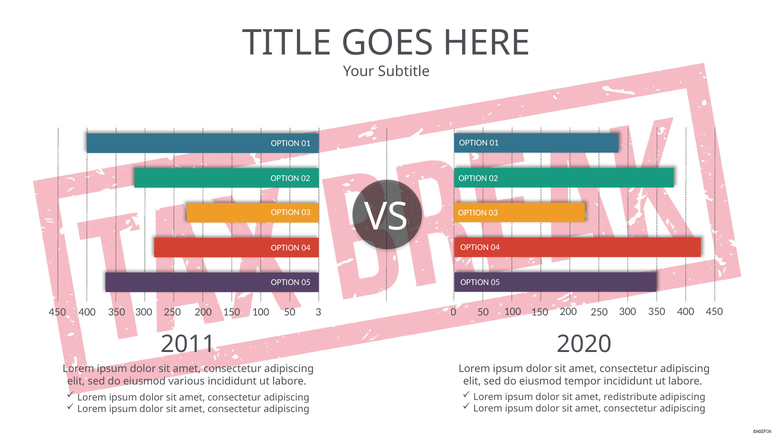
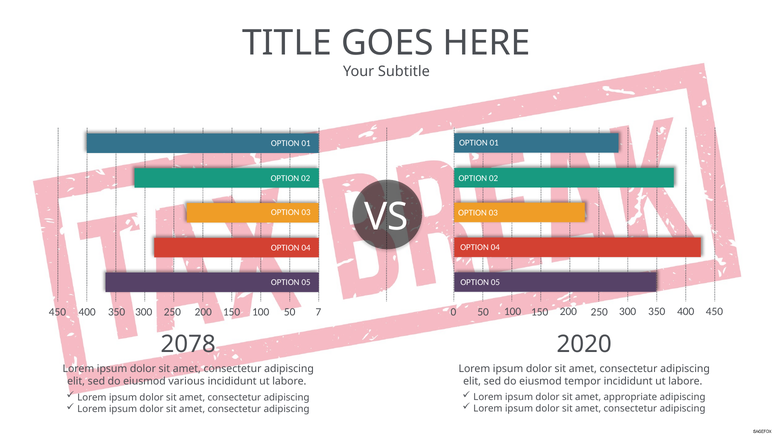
3: 3 -> 7
2011: 2011 -> 2078
redistribute: redistribute -> appropriate
